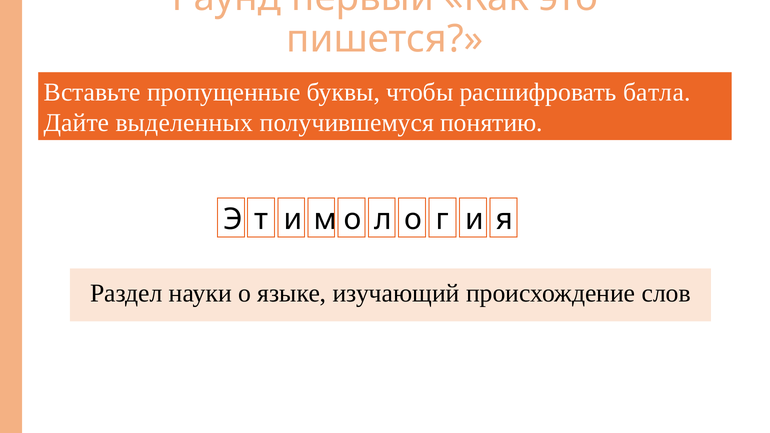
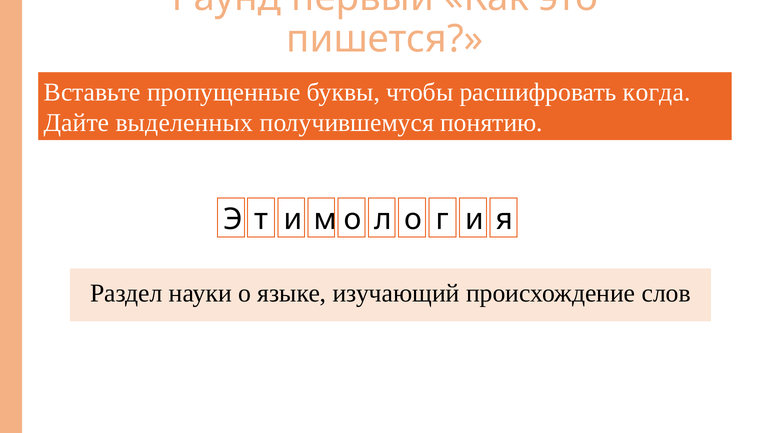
батла: батла -> когда
